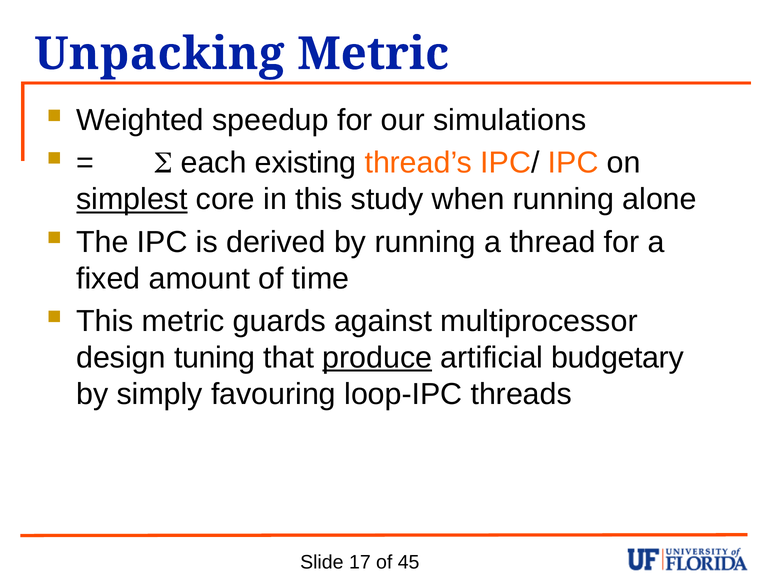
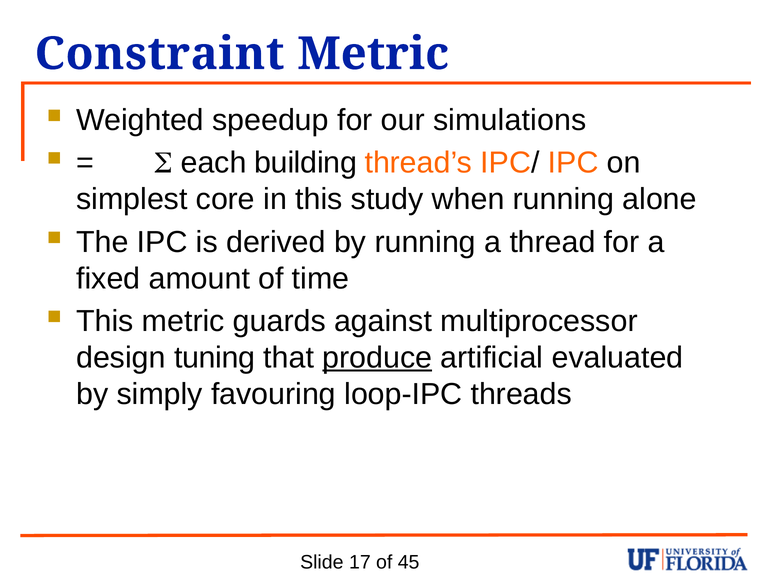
Unpacking: Unpacking -> Constraint
existing: existing -> building
simplest underline: present -> none
budgetary: budgetary -> evaluated
